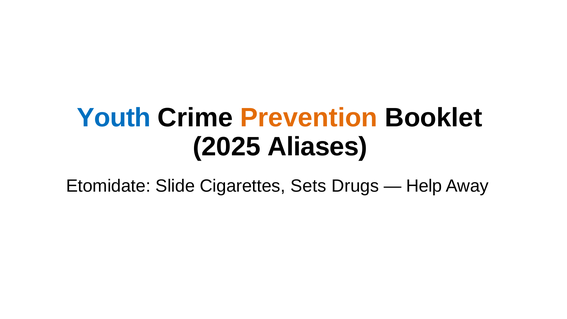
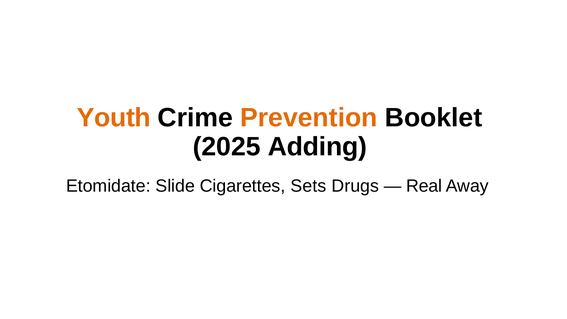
Youth colour: blue -> orange
Aliases: Aliases -> Adding
Help: Help -> Real
